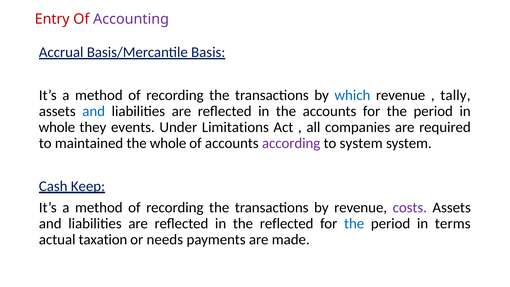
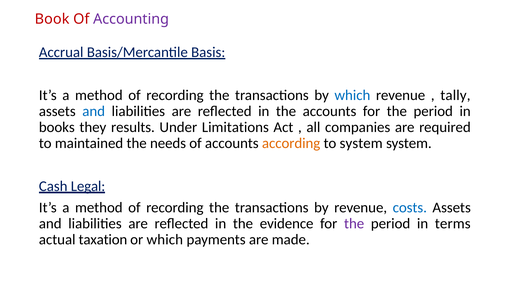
Entry: Entry -> Book
whole at (57, 127): whole -> books
events: events -> results
the whole: whole -> needs
according colour: purple -> orange
Keep: Keep -> Legal
costs colour: purple -> blue
the reflected: reflected -> evidence
the at (354, 223) colour: blue -> purple
or needs: needs -> which
